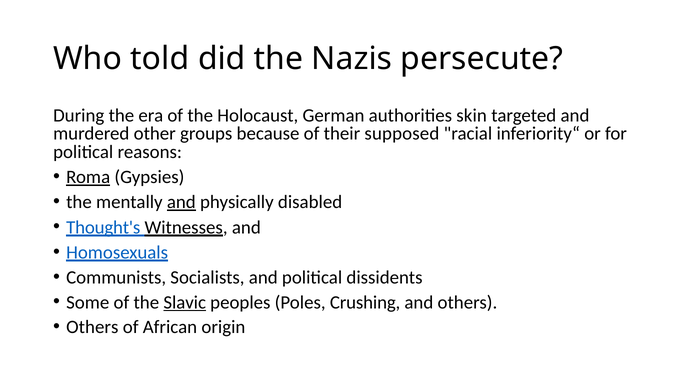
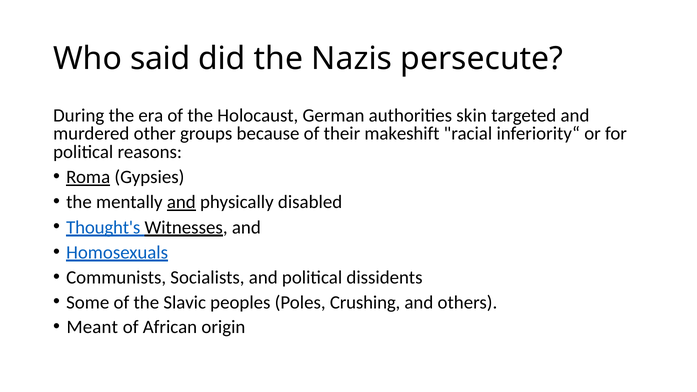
told: told -> said
supposed: supposed -> makeshift
Slavic underline: present -> none
Others at (92, 327): Others -> Meant
